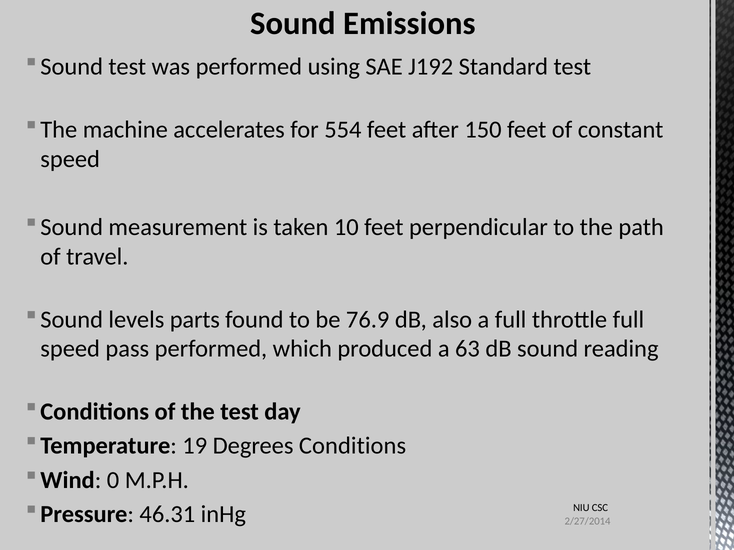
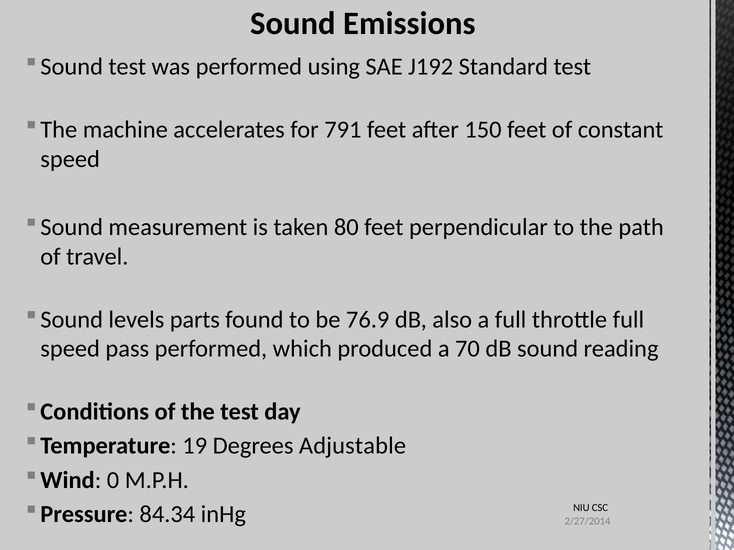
554: 554 -> 791
10: 10 -> 80
63: 63 -> 70
Degrees Conditions: Conditions -> Adjustable
46.31: 46.31 -> 84.34
